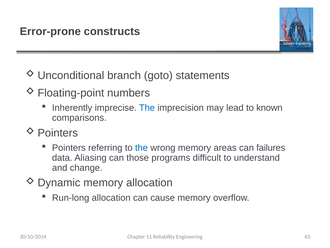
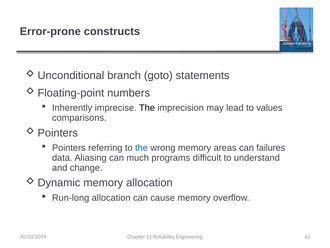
The at (147, 108) colour: blue -> black
known: known -> values
those: those -> much
